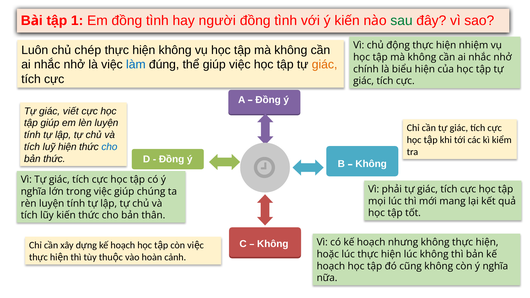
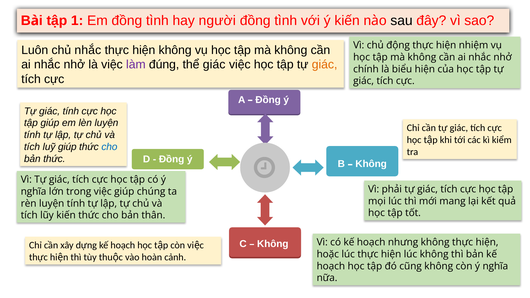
sau colour: green -> black
chủ chép: chép -> nhắc
làm colour: blue -> purple
thể giúp: giúp -> giác
giác viết: viết -> tính
luỹ hiện: hiện -> giúp
